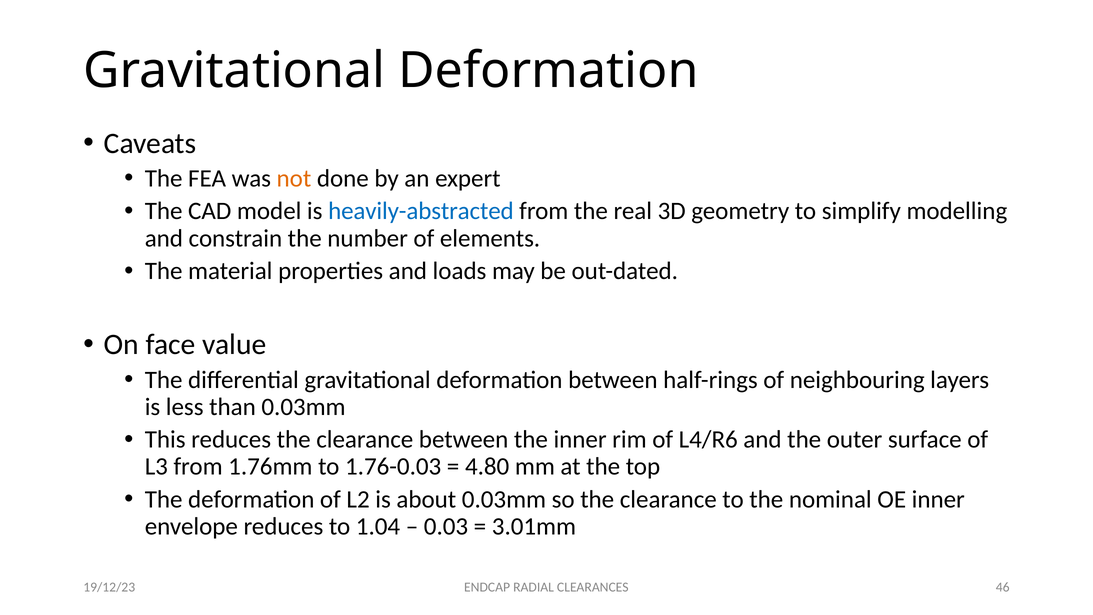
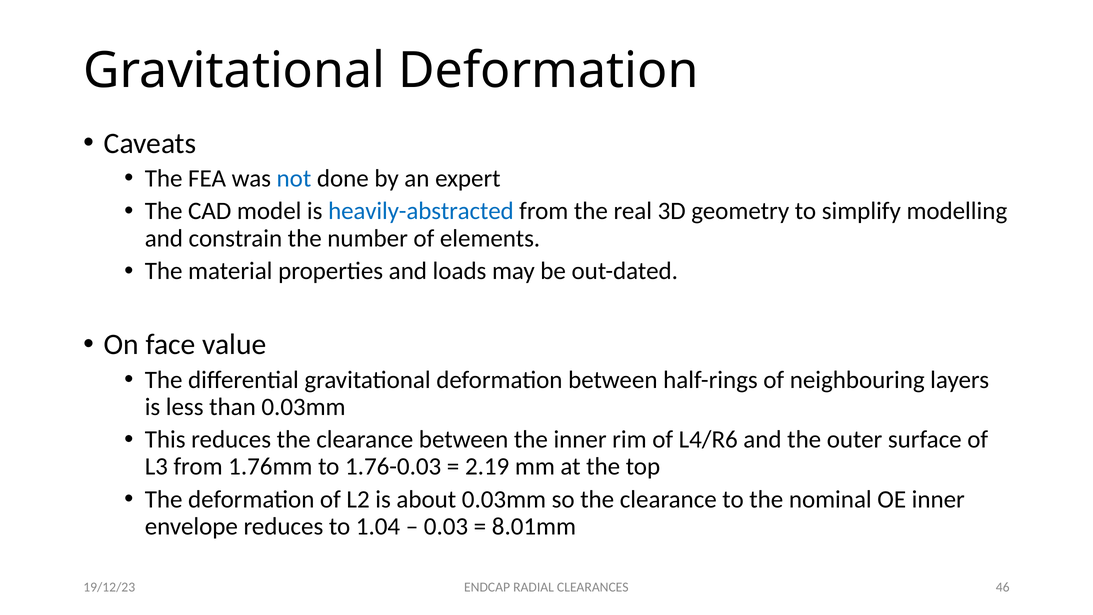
not colour: orange -> blue
4.80: 4.80 -> 2.19
3.01mm: 3.01mm -> 8.01mm
